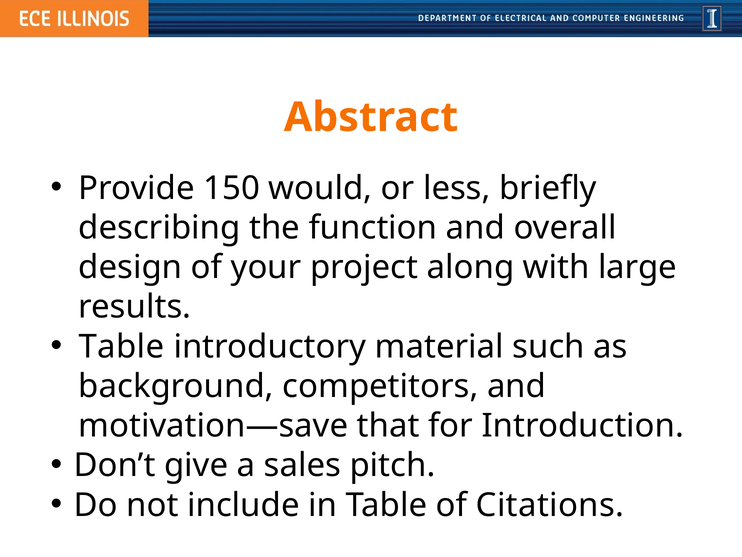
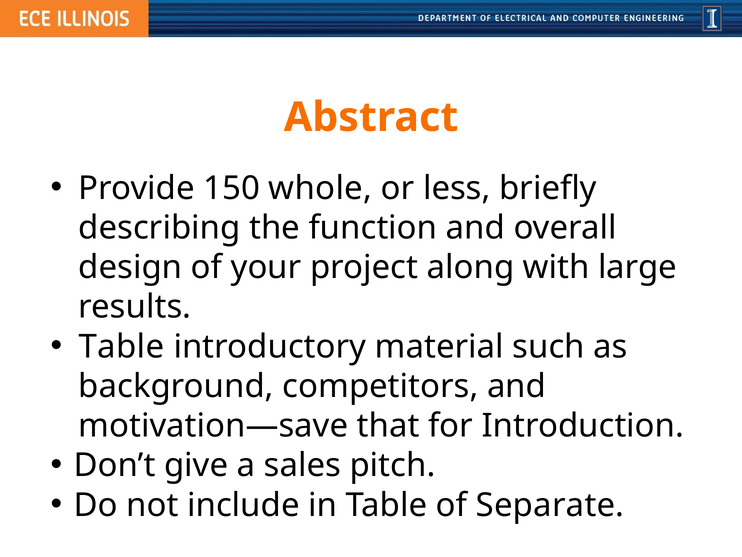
would: would -> whole
Citations: Citations -> Separate
